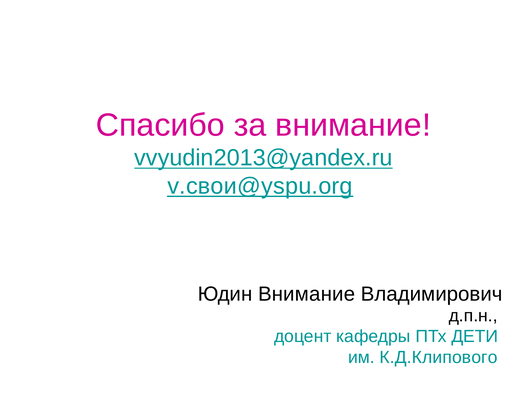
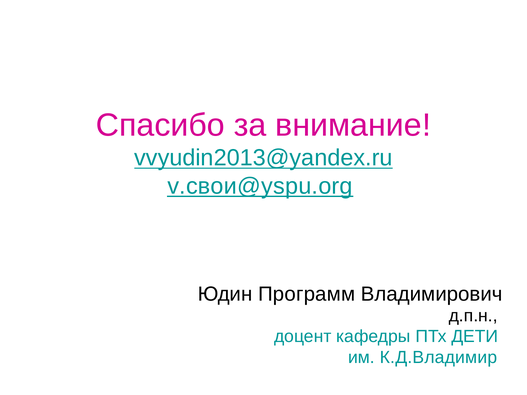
Юдин Внимание: Внимание -> Программ
К.Д.Клипового: К.Д.Клипового -> К.Д.Владимир
